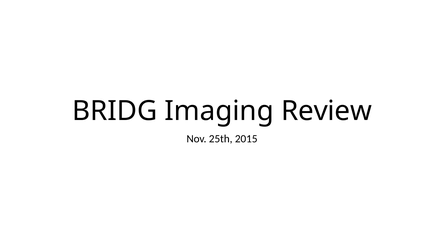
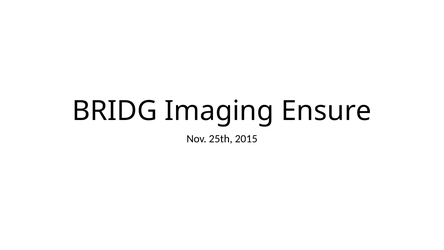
Review: Review -> Ensure
